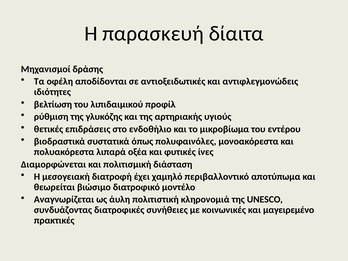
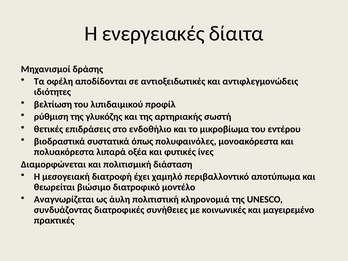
παρασκευή: παρασκευή -> ενεργειακές
υγιούς: υγιούς -> σωστή
